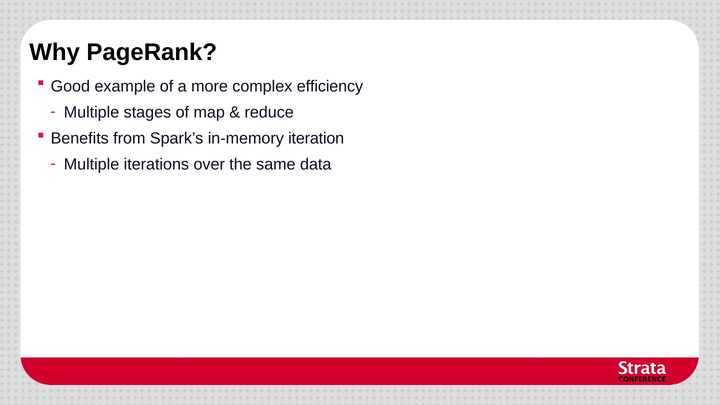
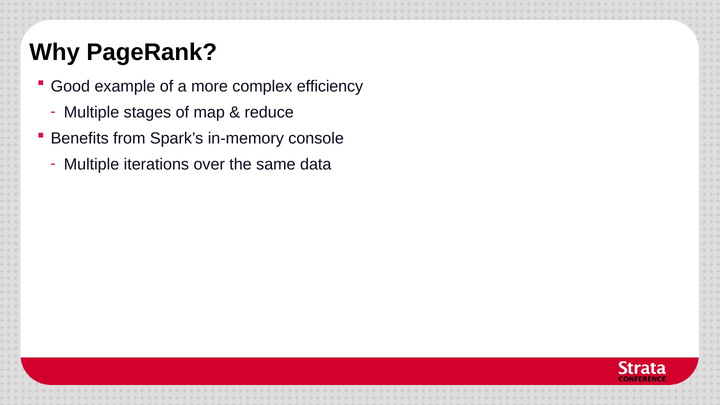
iteration: iteration -> console
